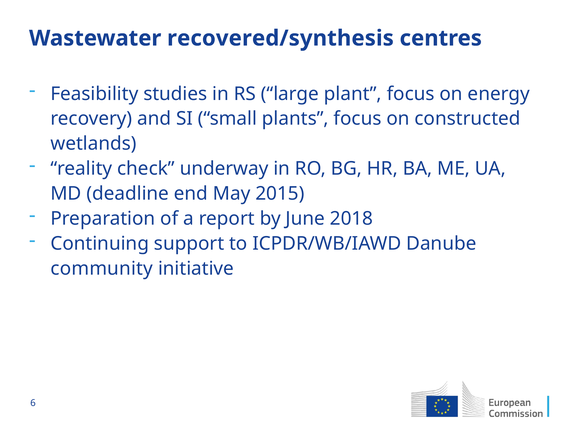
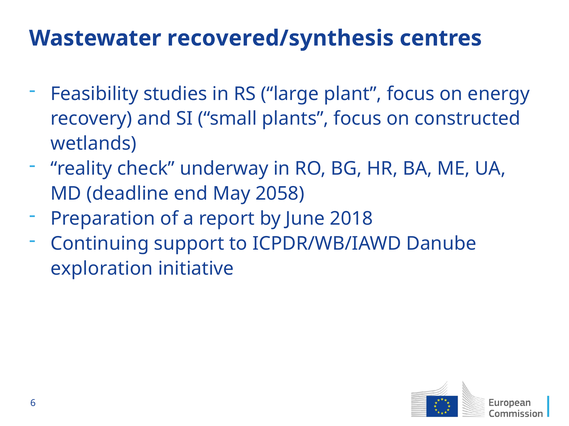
2015: 2015 -> 2058
community: community -> exploration
